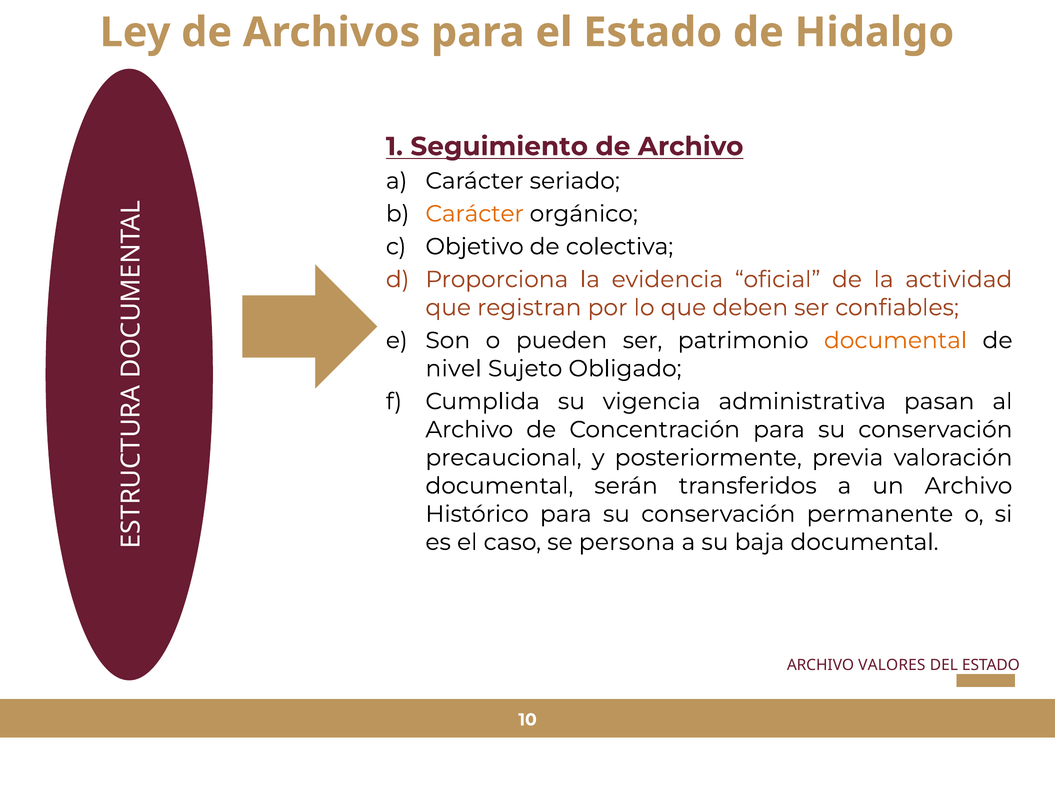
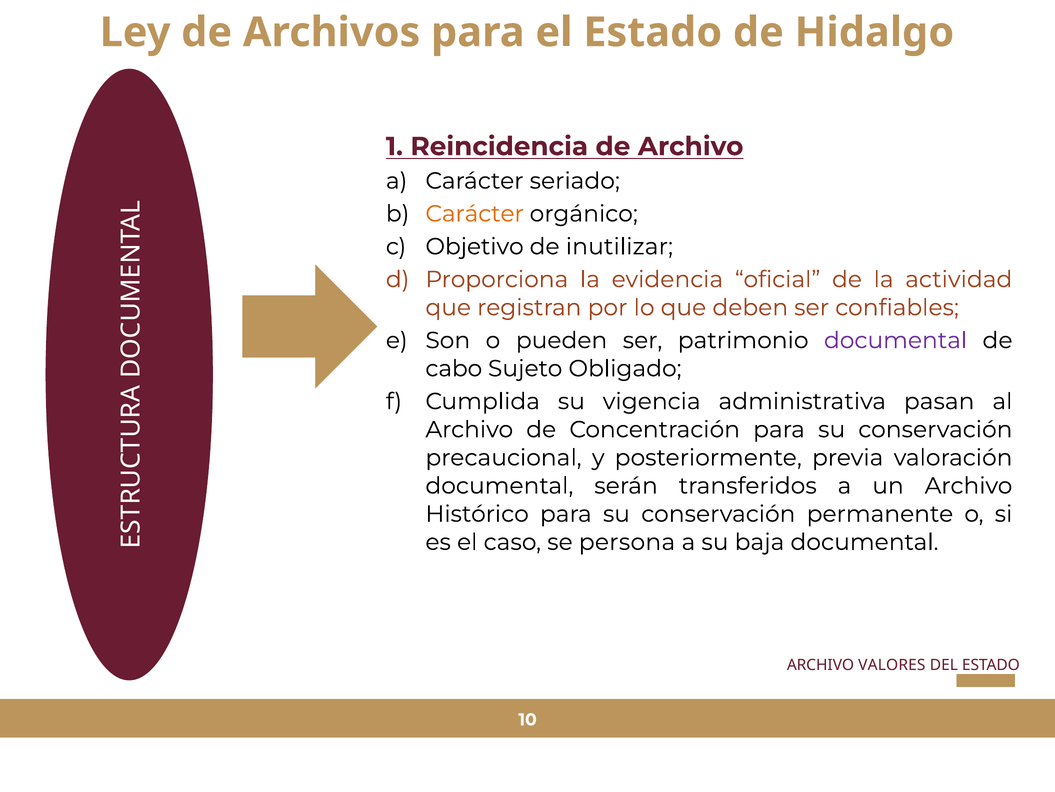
Seguimiento: Seguimiento -> Reincidencia
colectiva: colectiva -> inutilizar
documental at (896, 340) colour: orange -> purple
nivel: nivel -> cabo
